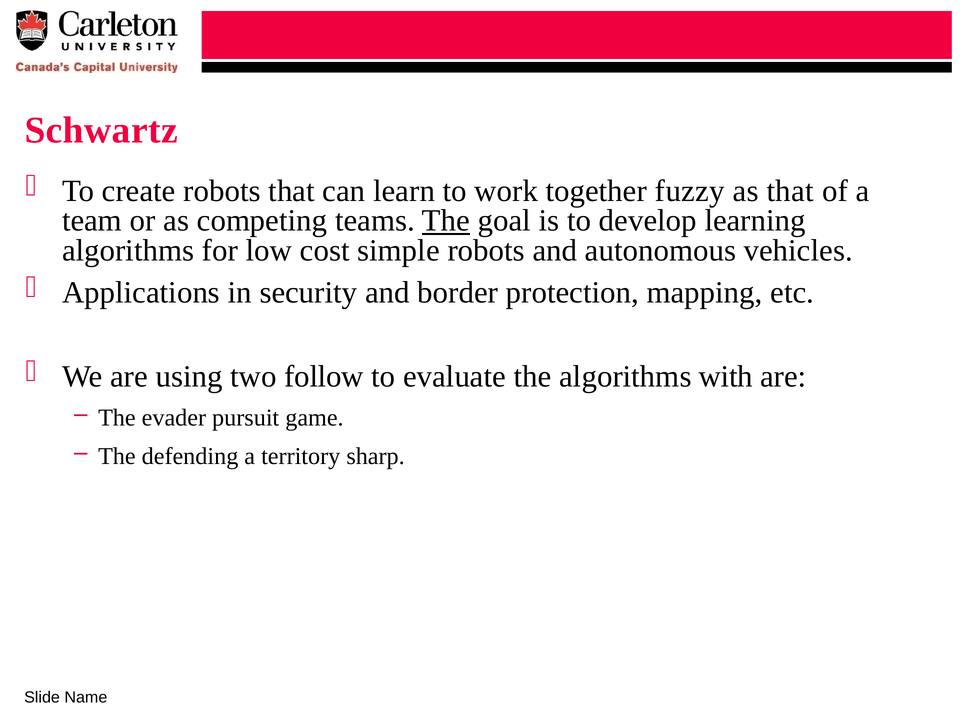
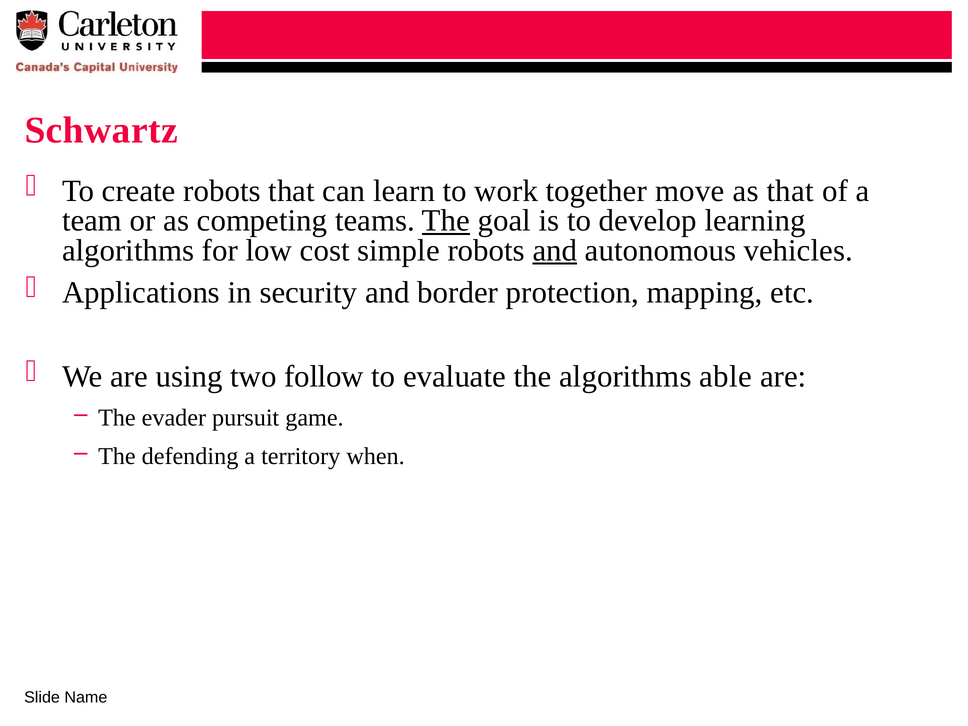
fuzzy: fuzzy -> move
and at (555, 250) underline: none -> present
with: with -> able
sharp: sharp -> when
